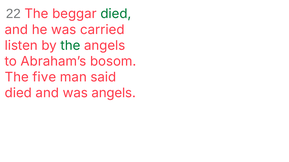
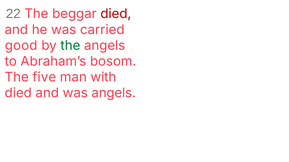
died at (116, 14) colour: green -> red
listen: listen -> good
said: said -> with
